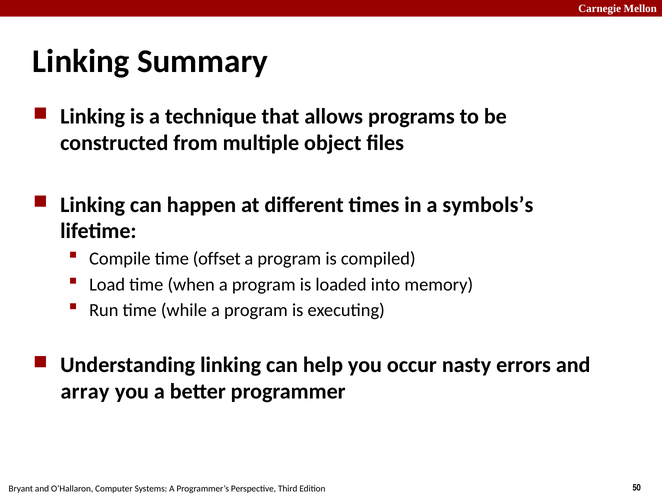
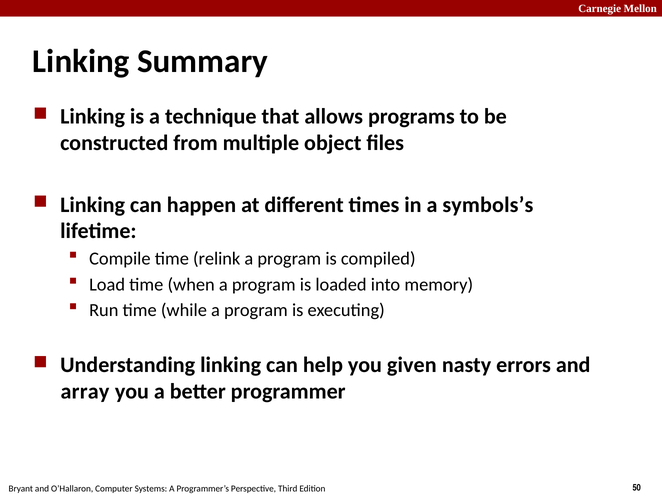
offset: offset -> relink
occur: occur -> given
